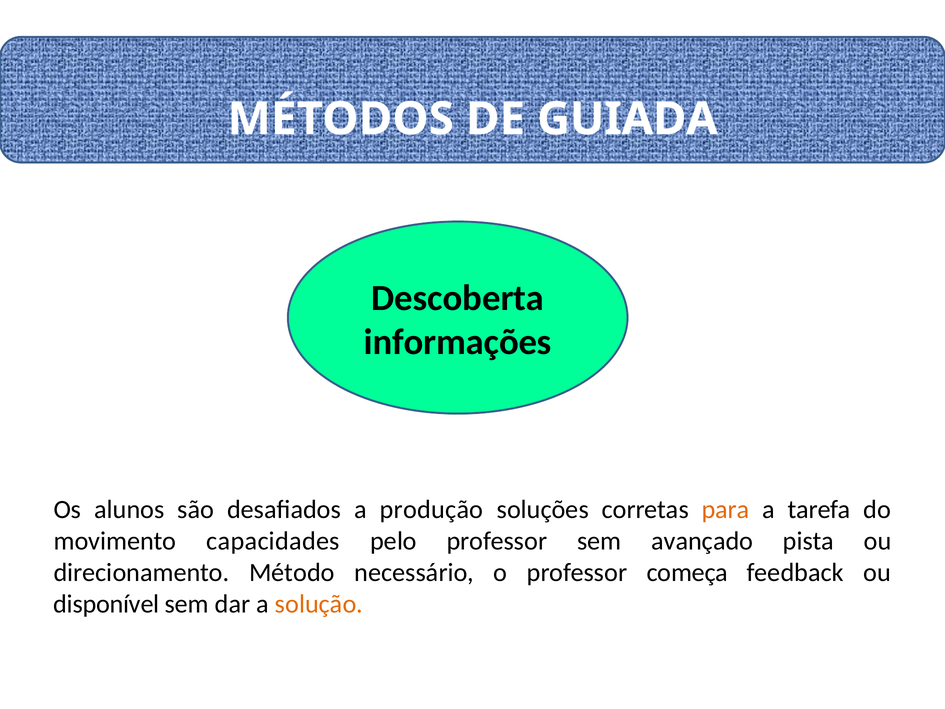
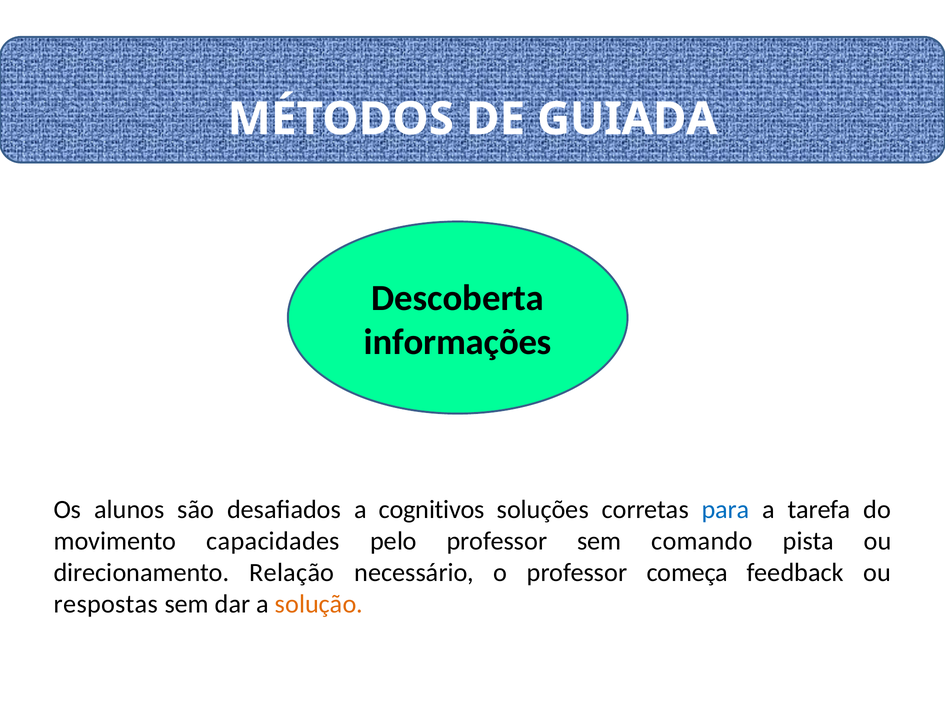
produção: produção -> cognitivos
para colour: orange -> blue
avançado: avançado -> comando
Método: Método -> Relação
disponível: disponível -> respostas
